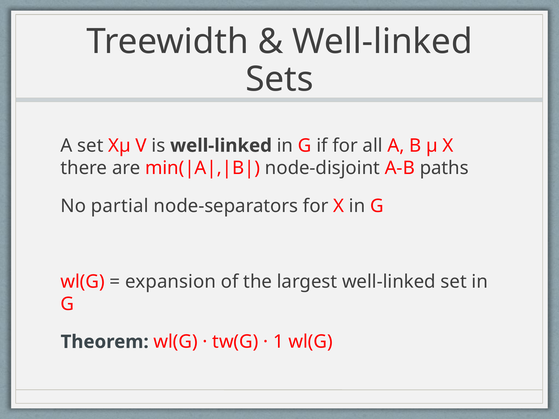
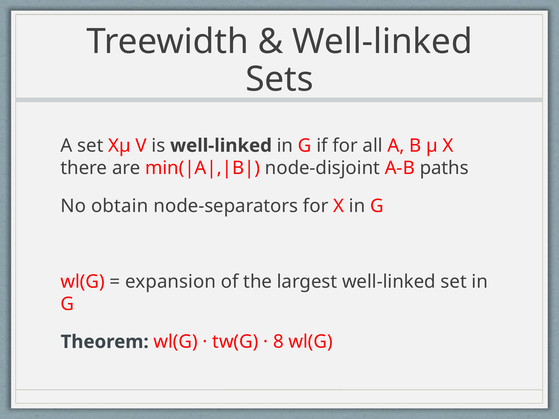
partial: partial -> obtain
1: 1 -> 8
